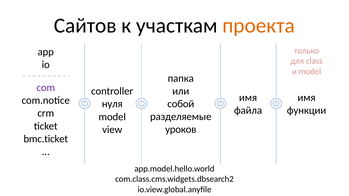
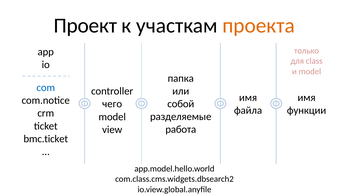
Сайтов: Сайтов -> Проект
com colour: purple -> blue
нуля: нуля -> чего
уроков: уроков -> работа
